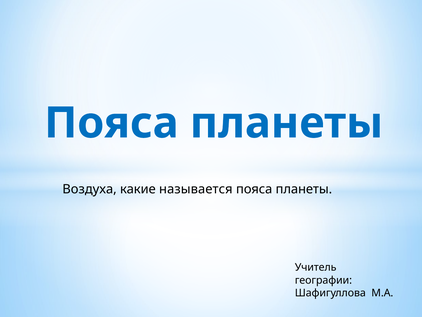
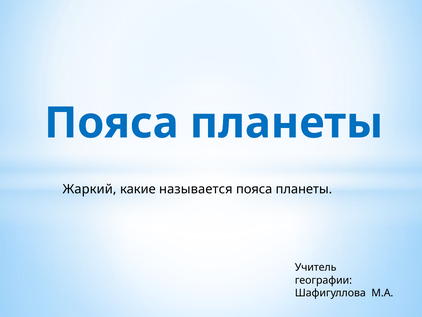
Воздуха: Воздуха -> Жаркий
